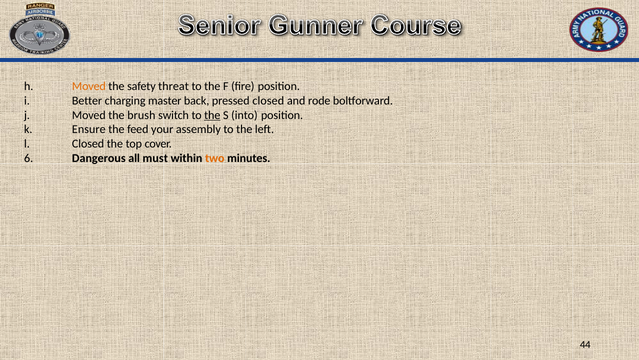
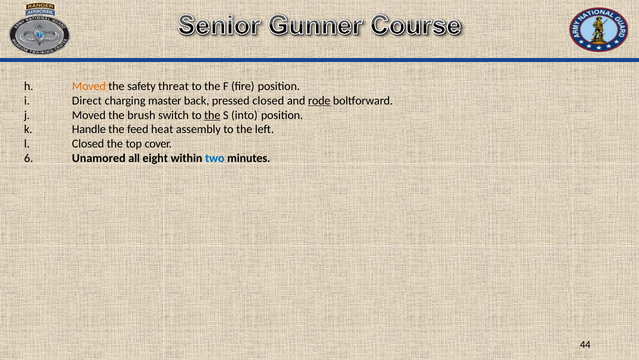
Better: Better -> Direct
rode underline: none -> present
Ensure: Ensure -> Handle
your: your -> heat
Dangerous: Dangerous -> Unamored
must: must -> eight
two colour: orange -> blue
